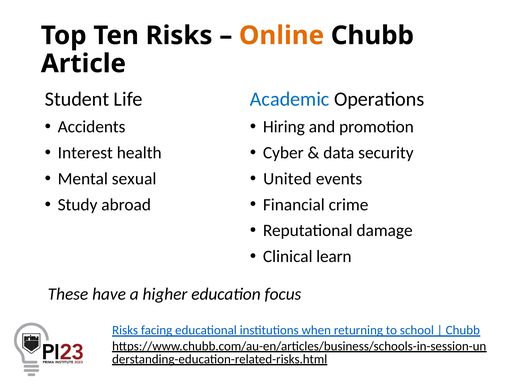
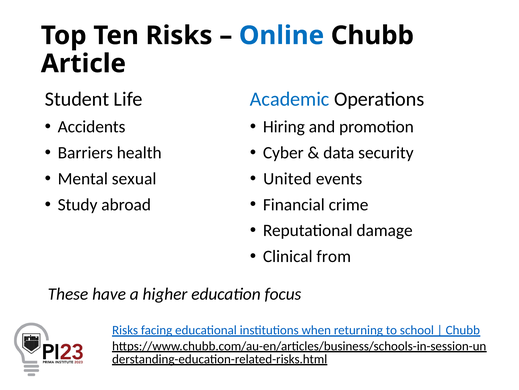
Online colour: orange -> blue
Interest: Interest -> Barriers
learn: learn -> from
